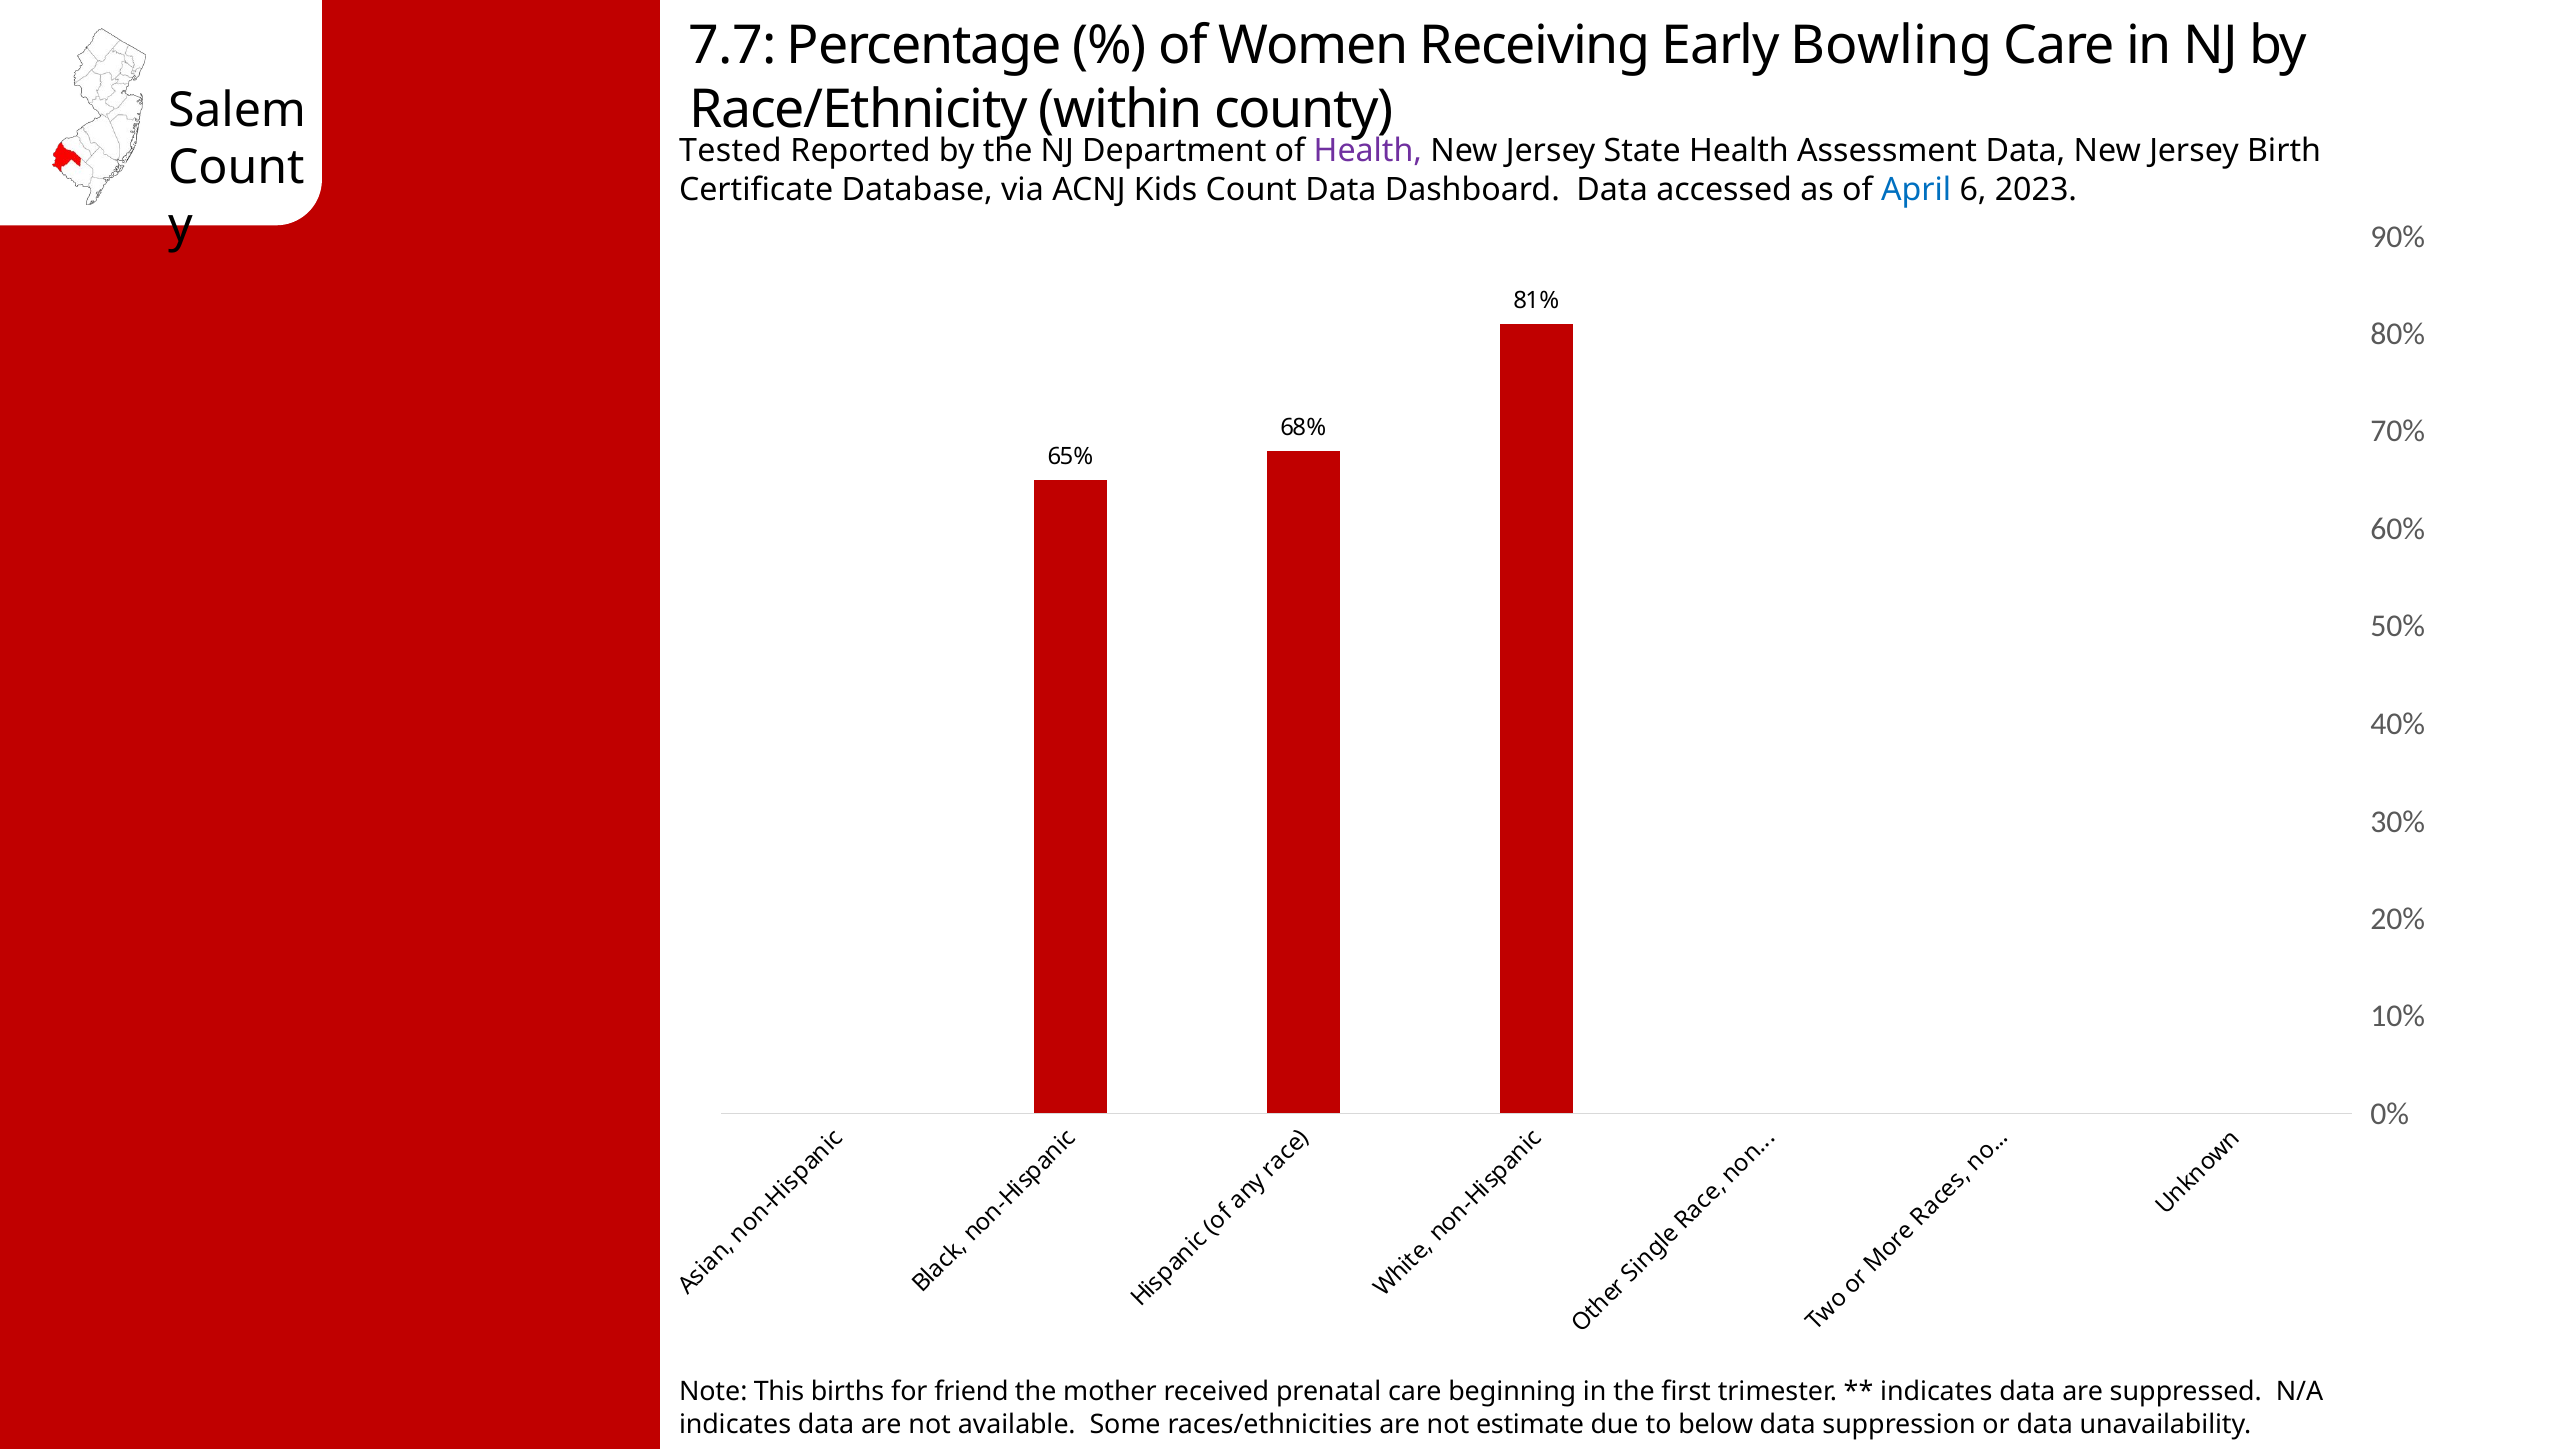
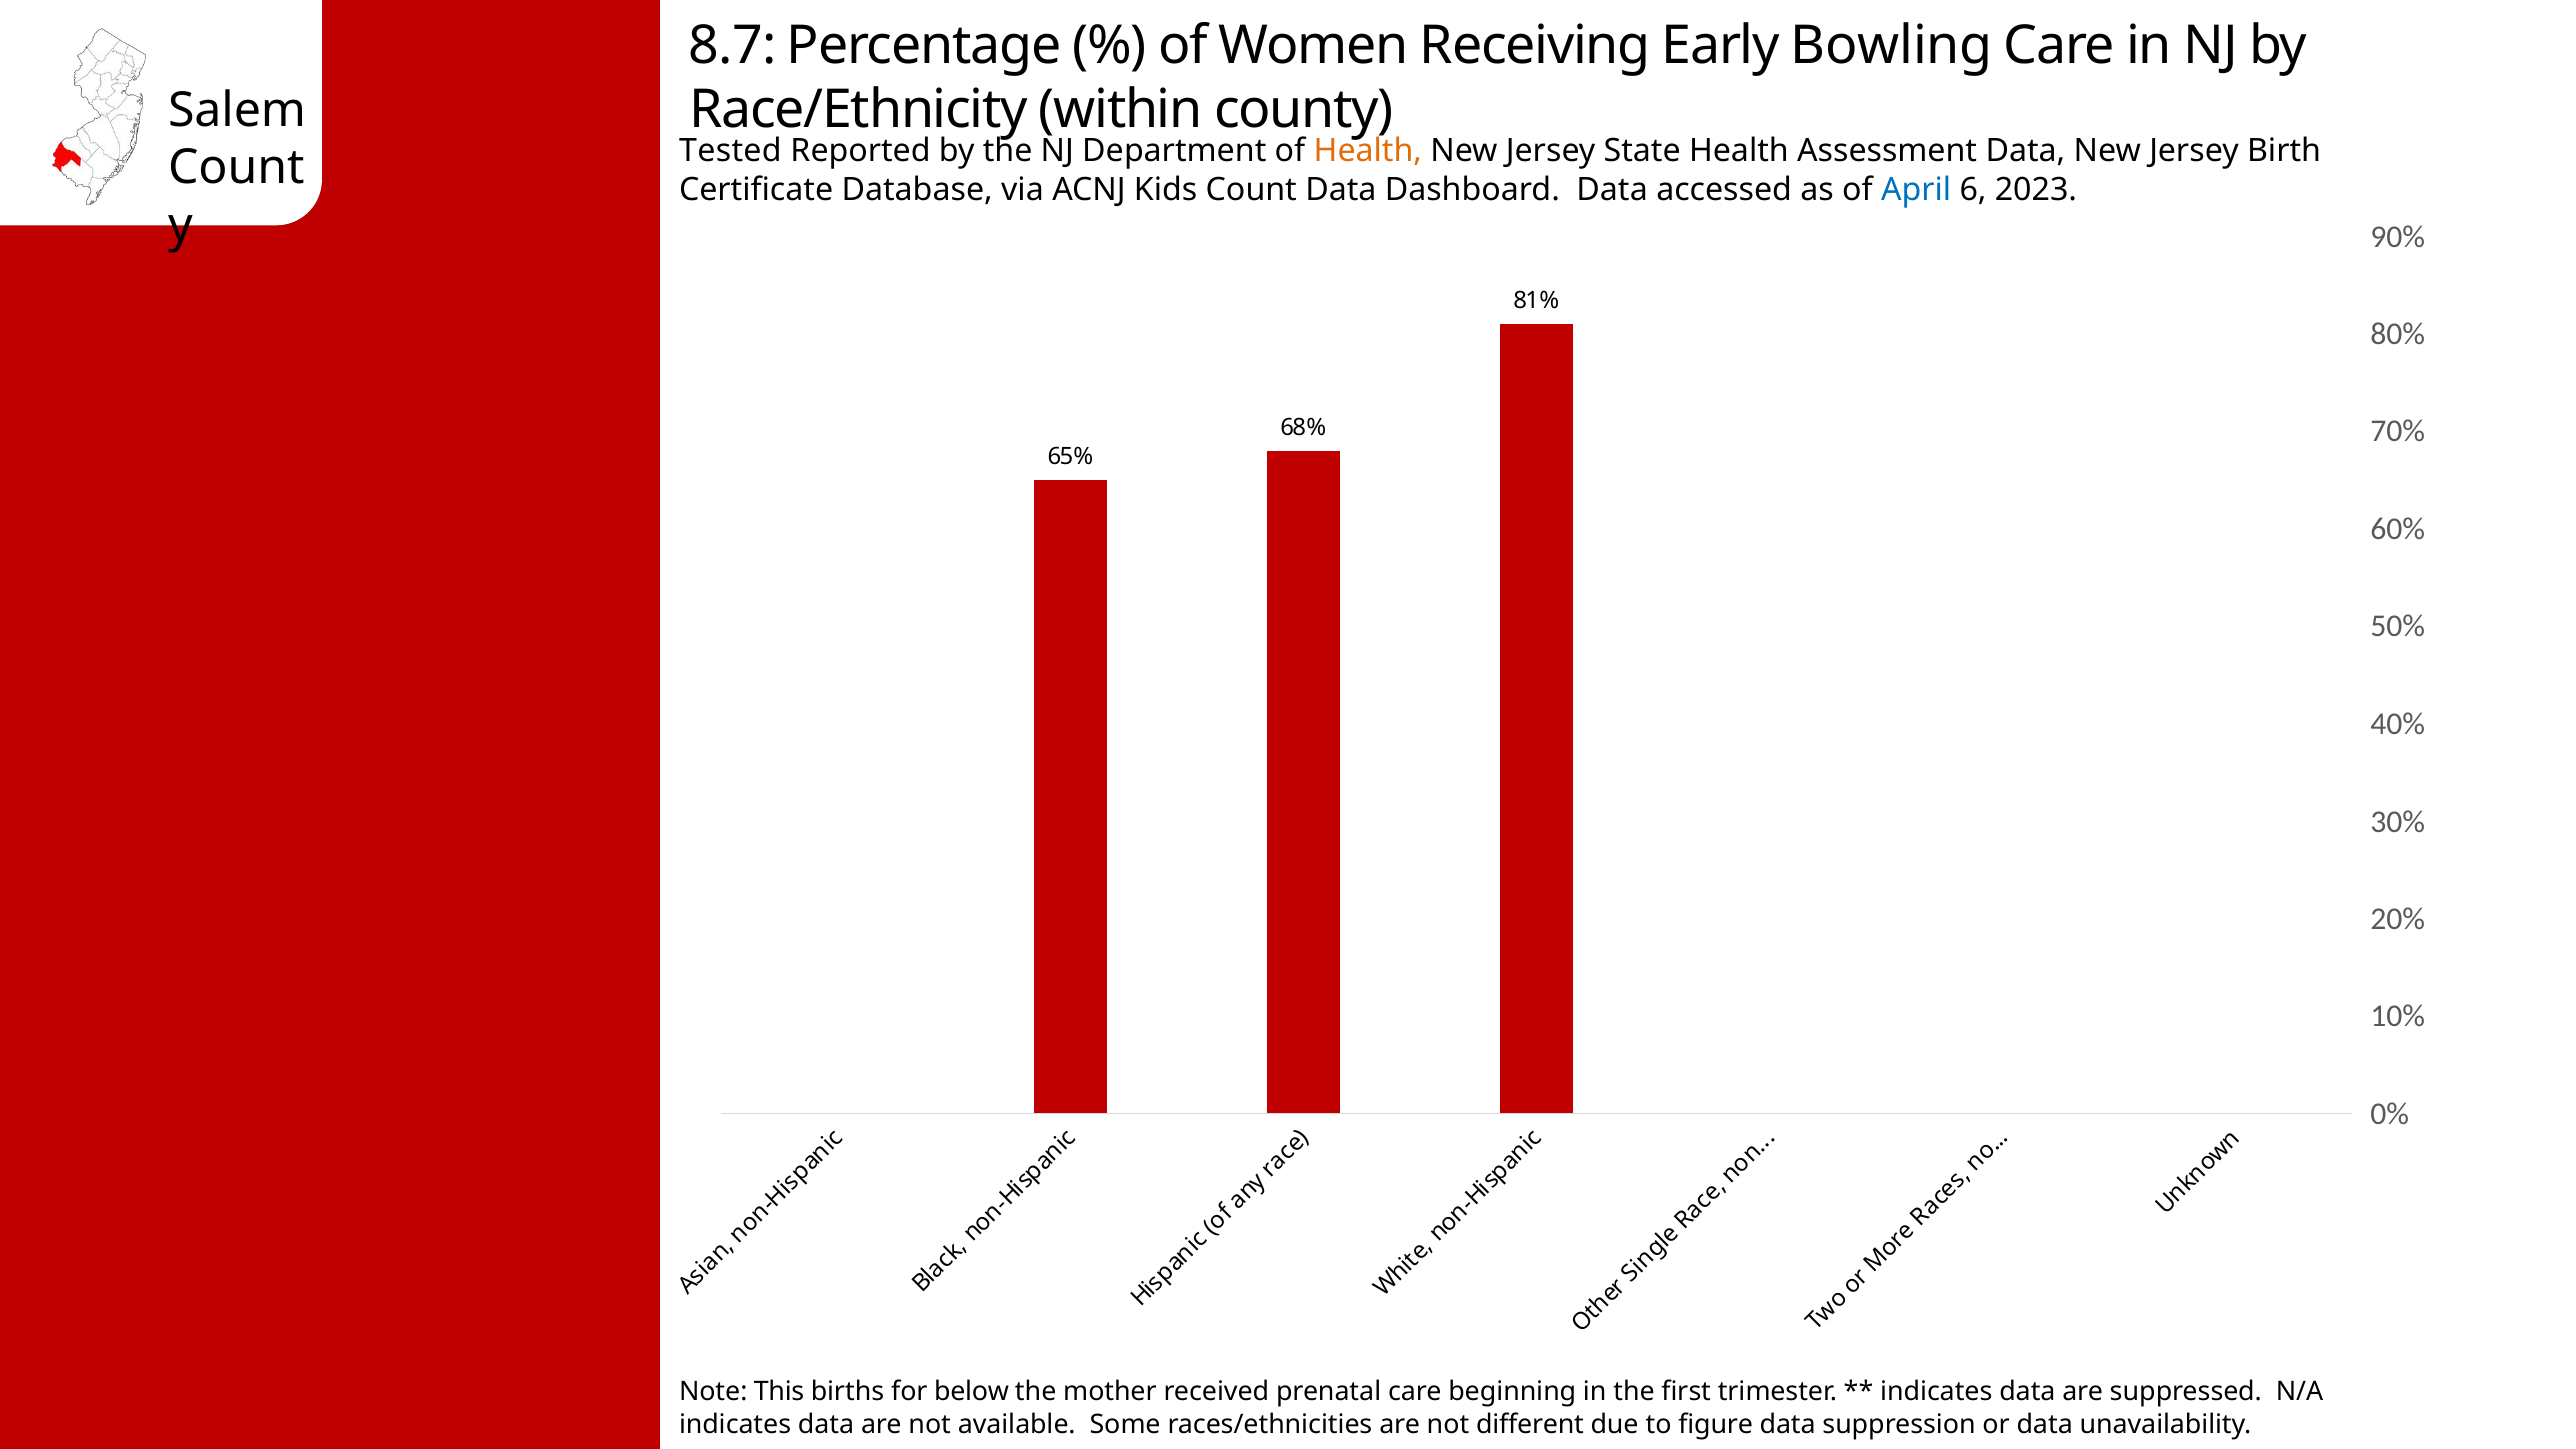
7.7: 7.7 -> 8.7
Health at (1368, 151) colour: purple -> orange
friend: friend -> below
estimate: estimate -> different
below: below -> figure
